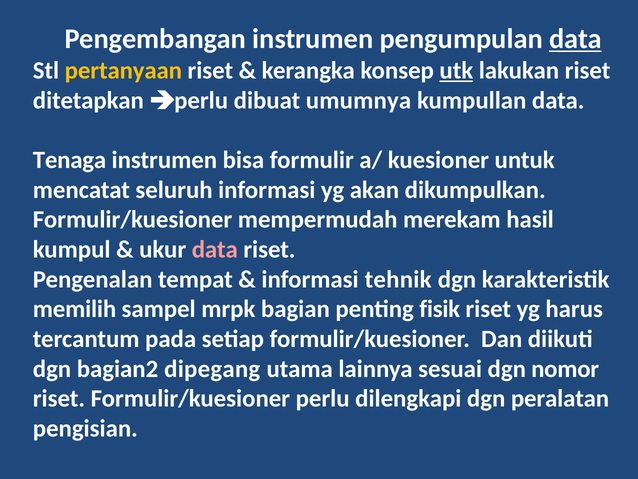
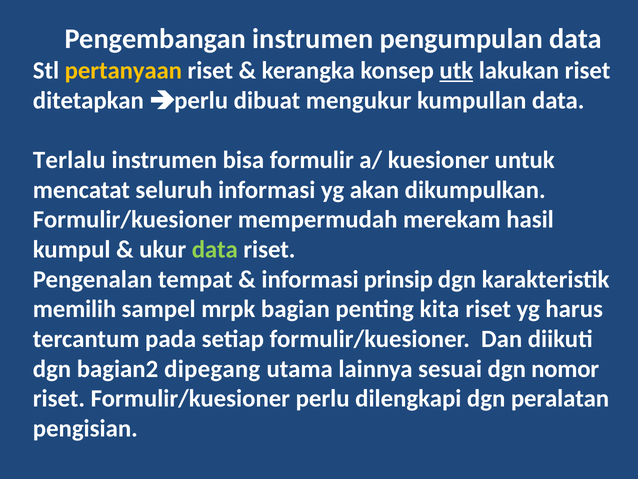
data at (576, 39) underline: present -> none
umumnya: umumnya -> mengukur
Tenaga: Tenaga -> Terlalu
data at (215, 249) colour: pink -> light green
tehnik: tehnik -> prinsip
fisik: fisik -> kita
